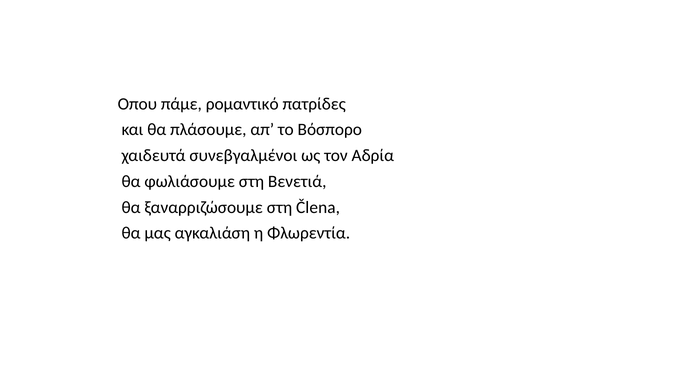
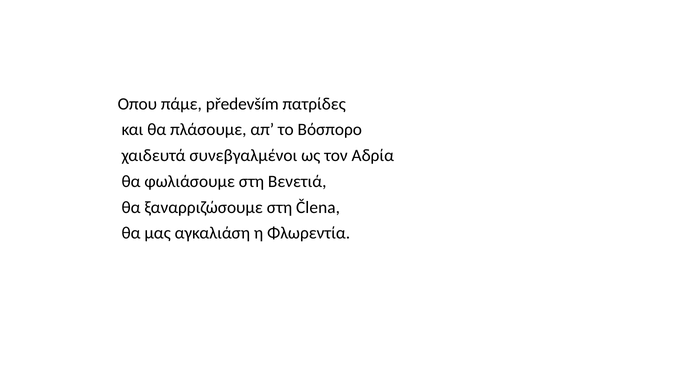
ρομαντικό: ρομαντικό -> především
